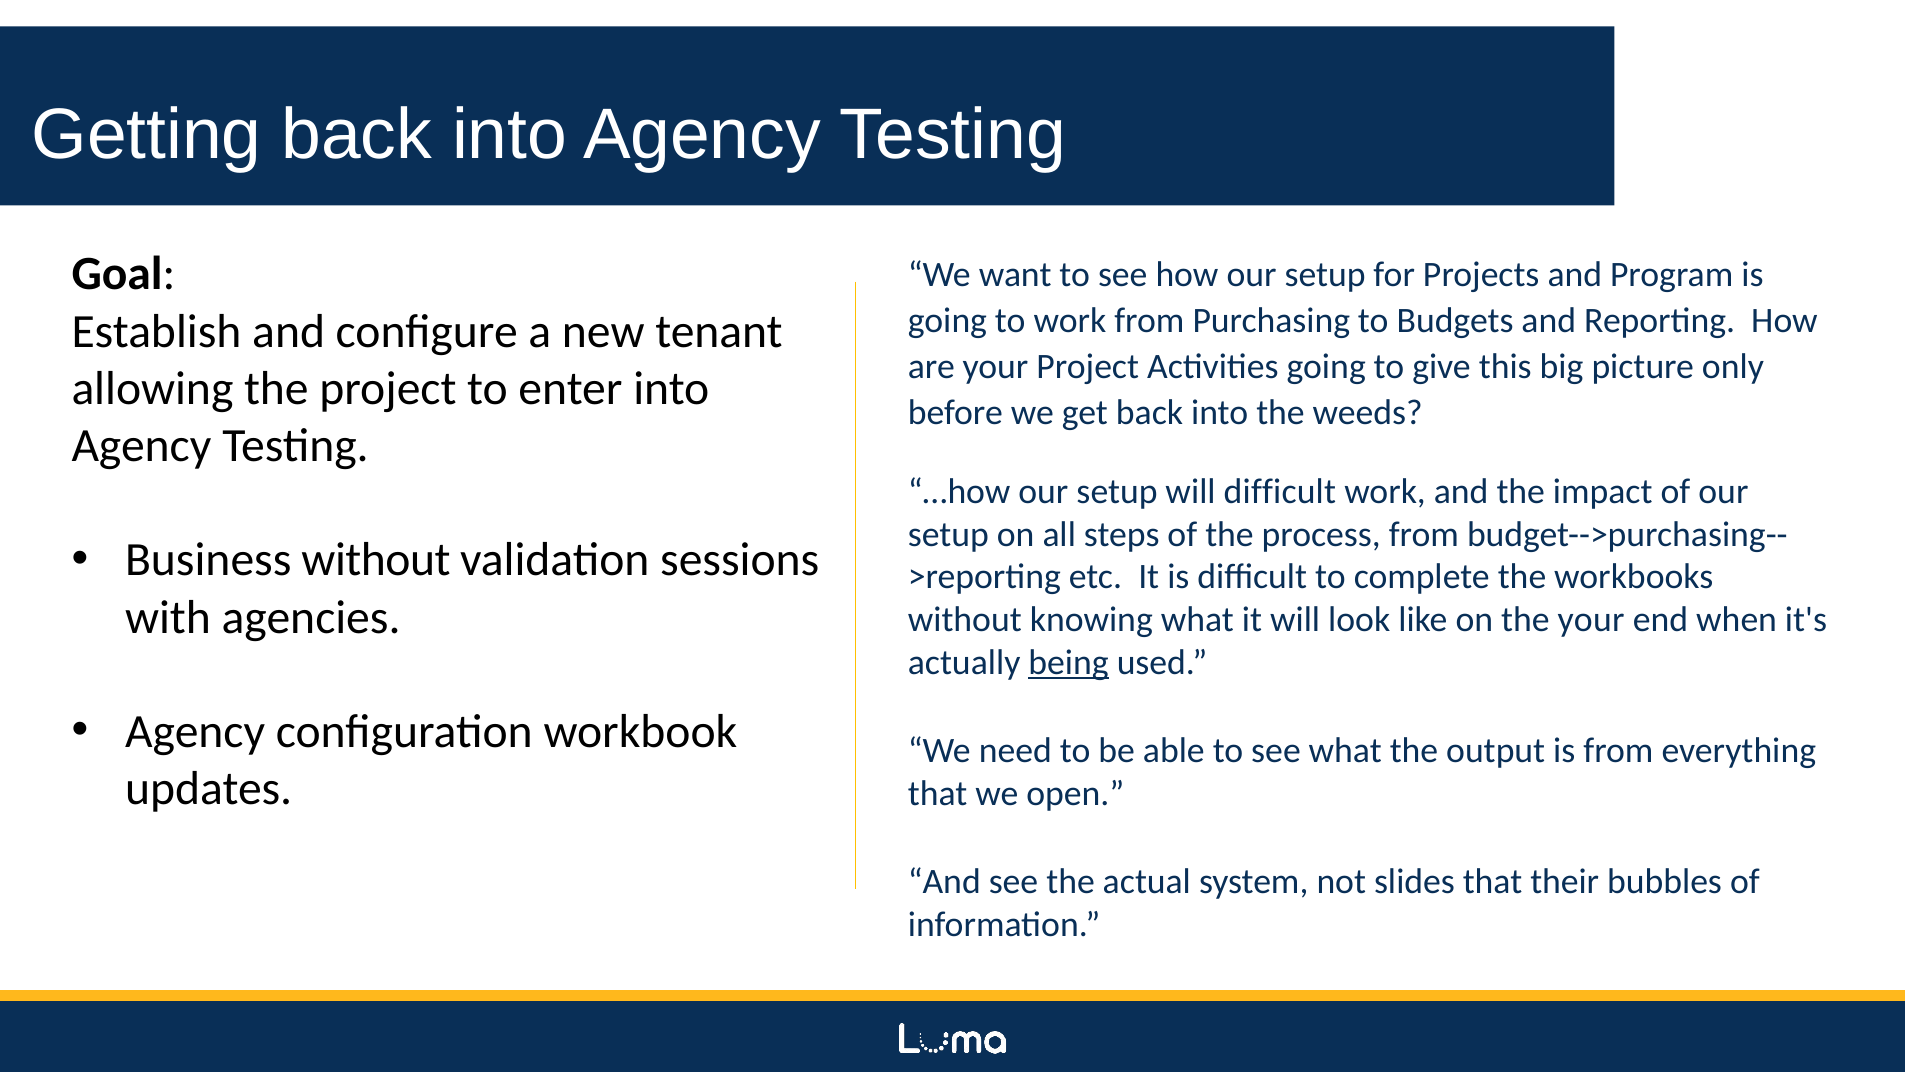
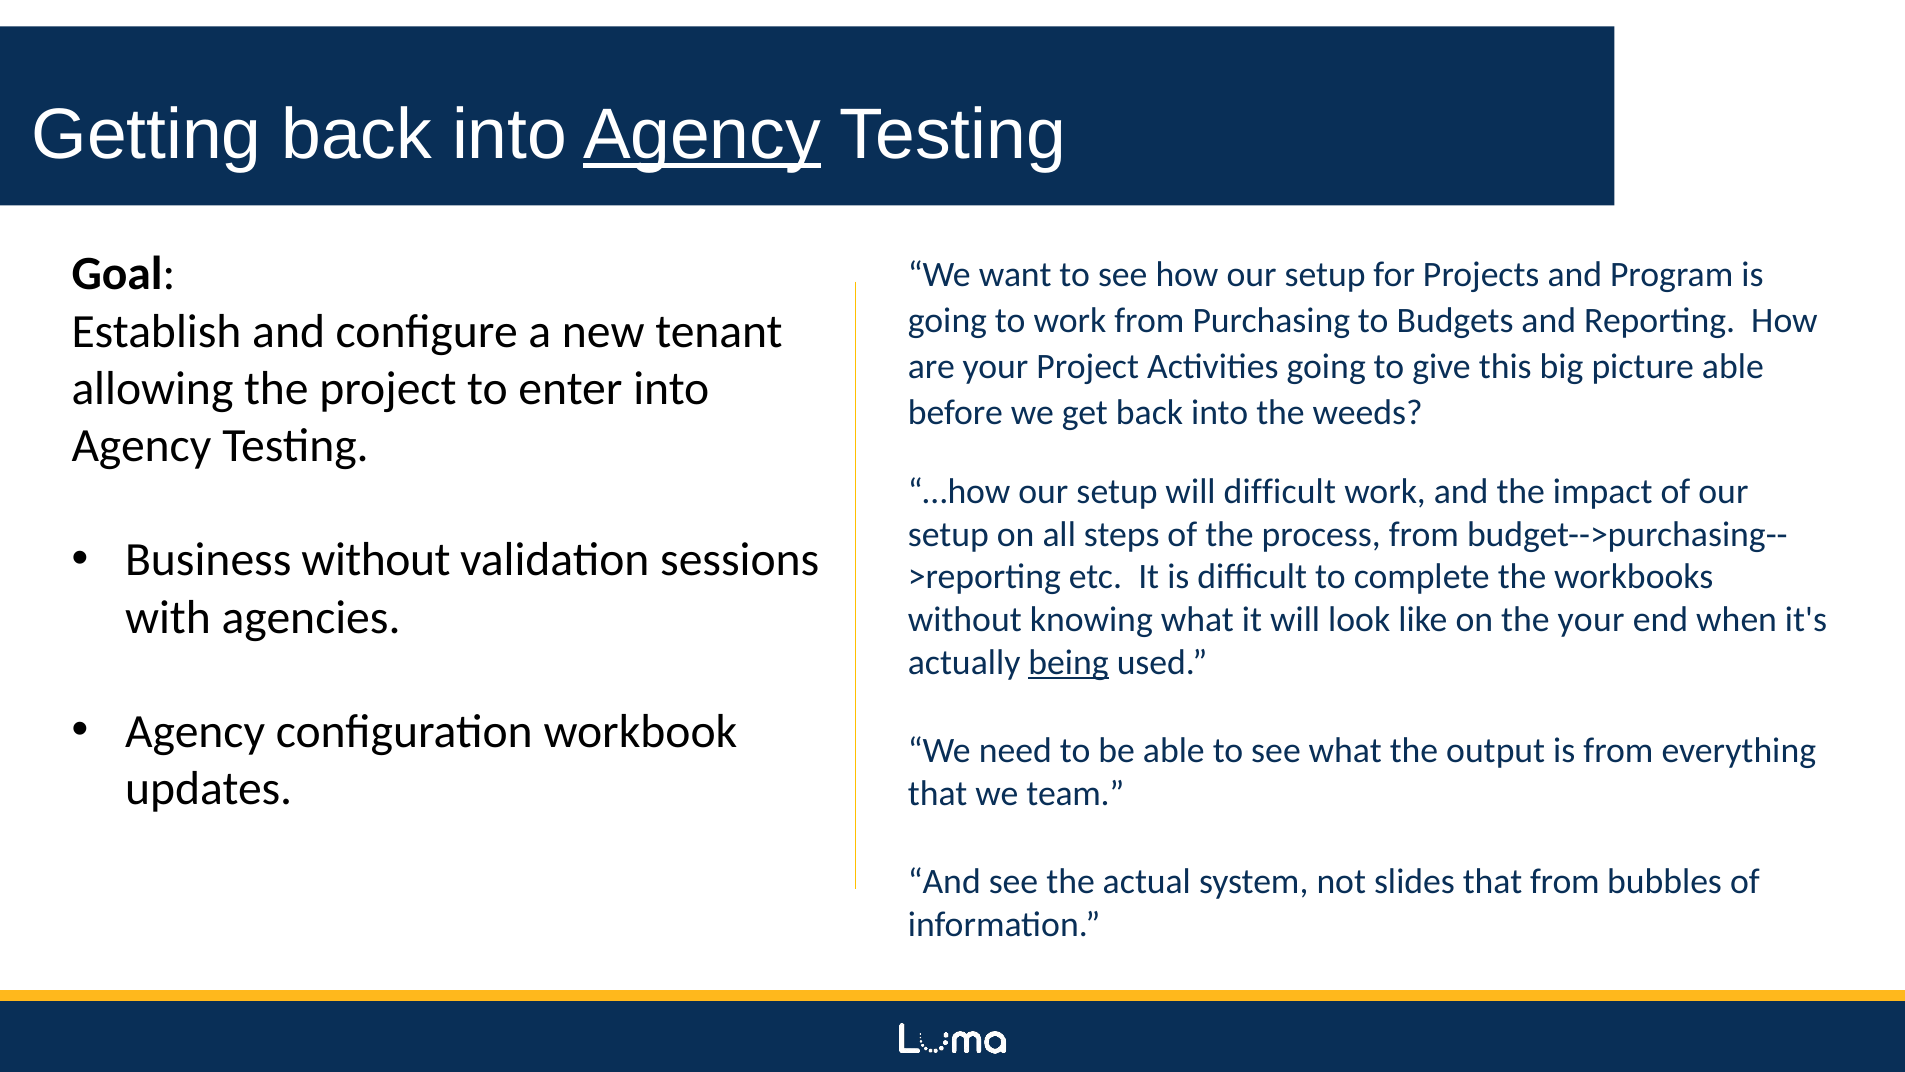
Agency at (702, 135) underline: none -> present
picture only: only -> able
open: open -> team
that their: their -> from
